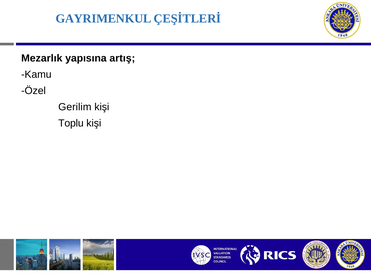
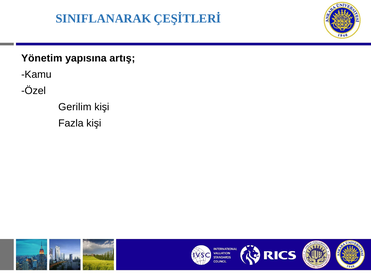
GAYRIMENKUL: GAYRIMENKUL -> SINIFLANARAK
Mezarlık: Mezarlık -> Yönetim
Toplu: Toplu -> Fazla
